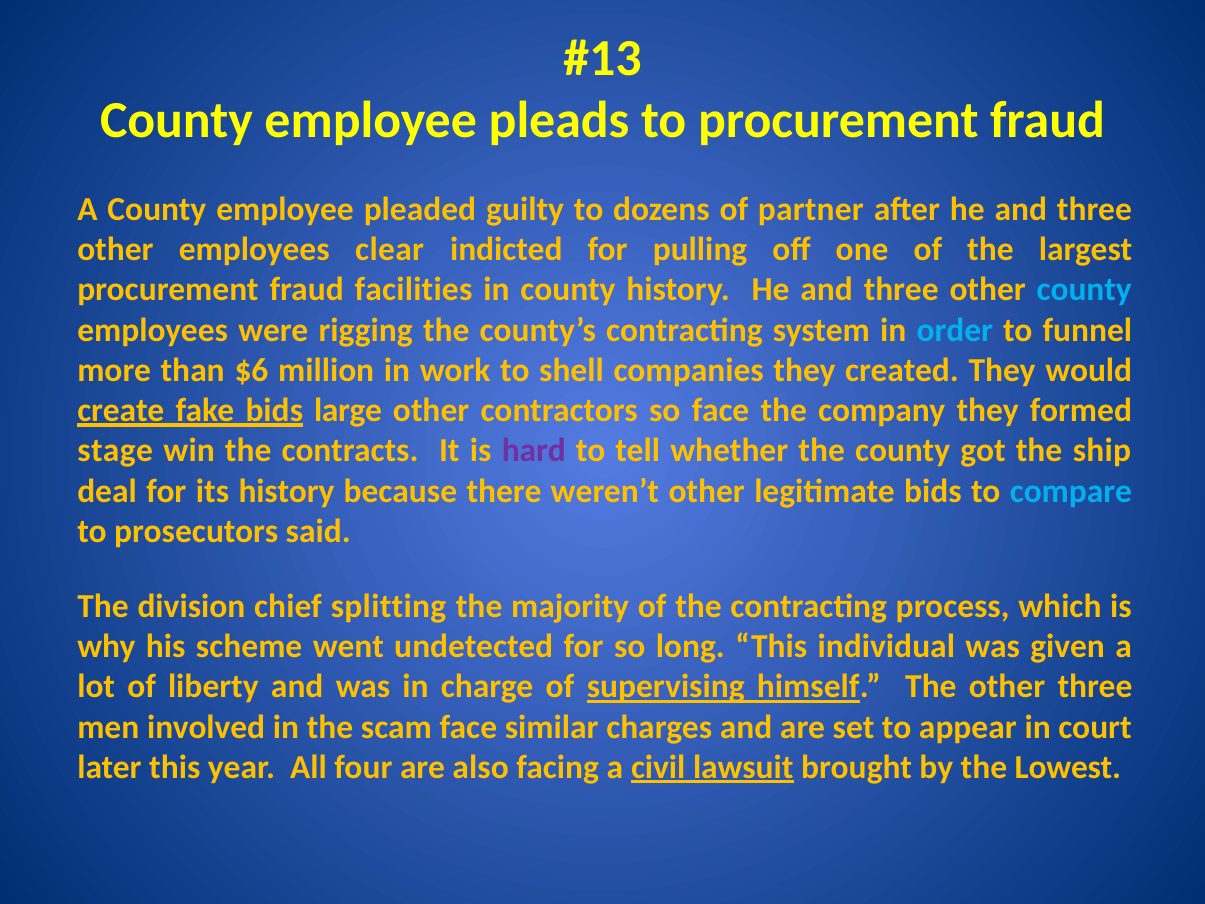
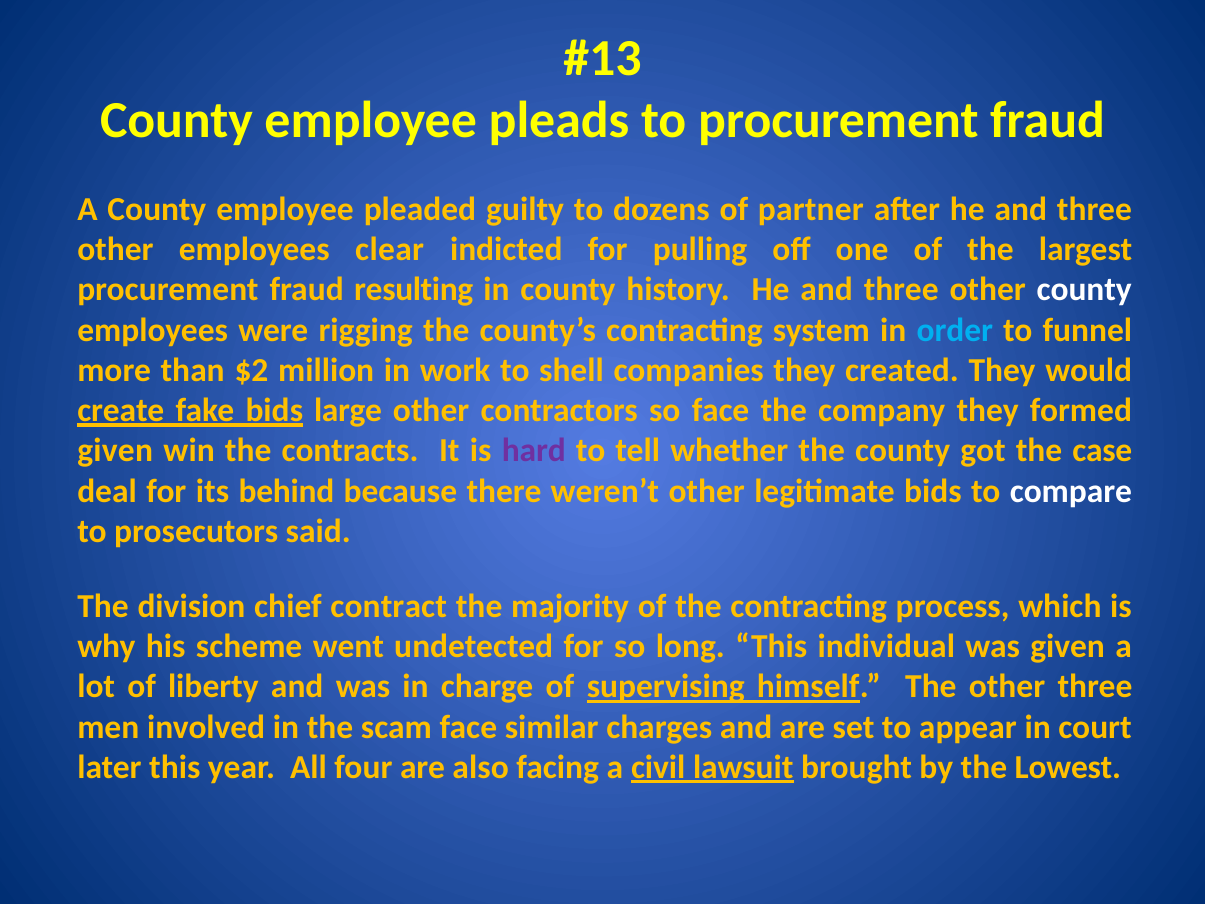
facilities: facilities -> resulting
county at (1084, 290) colour: light blue -> white
$6: $6 -> $2
stage at (115, 451): stage -> given
ship: ship -> case
its history: history -> behind
compare colour: light blue -> white
splitting: splitting -> contract
